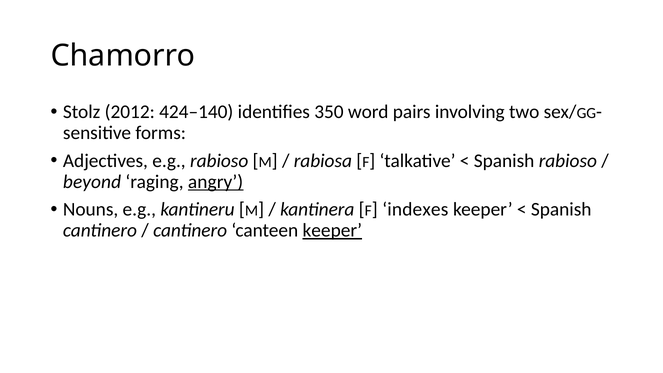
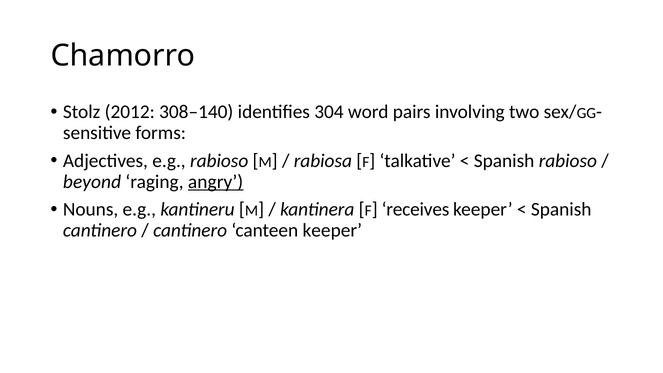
424–140: 424–140 -> 308–140
350: 350 -> 304
indexes: indexes -> receives
keeper at (332, 230) underline: present -> none
